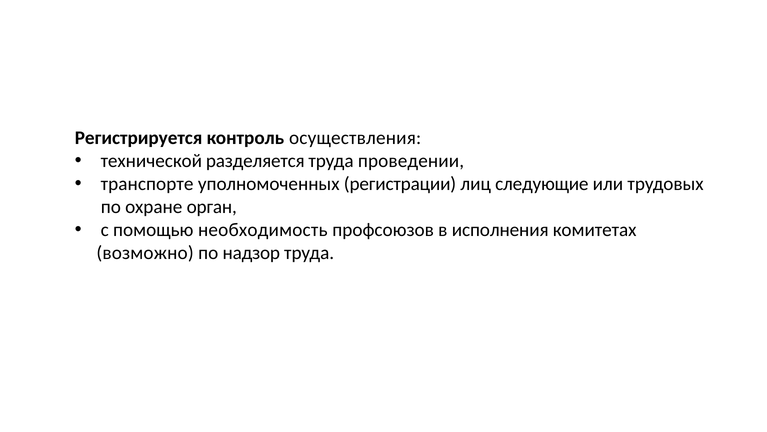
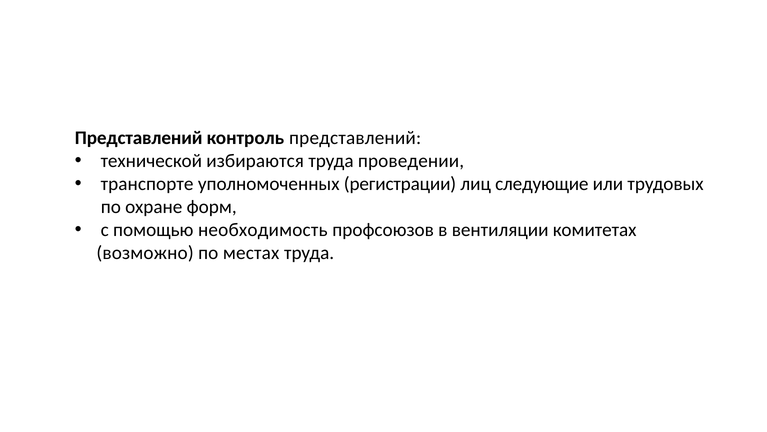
Регистрируется at (139, 138): Регистрируется -> Представлений
контроль осуществления: осуществления -> представлений
разделяется: разделяется -> избираются
орган: орган -> форм
исполнения: исполнения -> вентиляции
надзор: надзор -> местах
